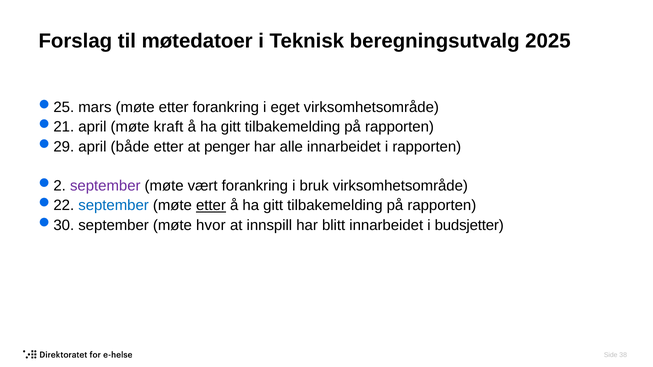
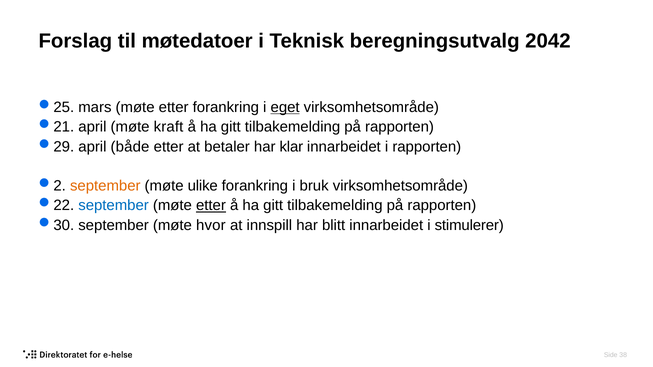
2025: 2025 -> 2042
eget underline: none -> present
penger: penger -> betaler
alle: alle -> klar
september at (105, 186) colour: purple -> orange
vært: vært -> ulike
budsjetter: budsjetter -> stimulerer
